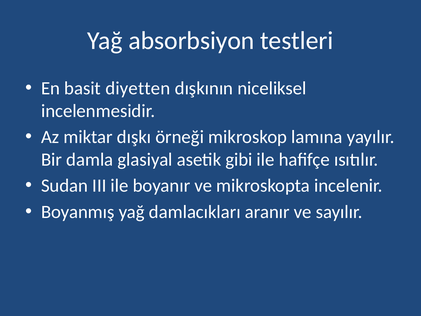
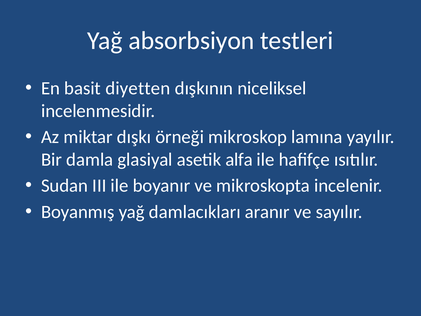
gibi: gibi -> alfa
